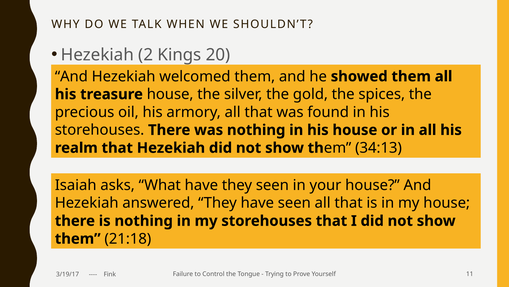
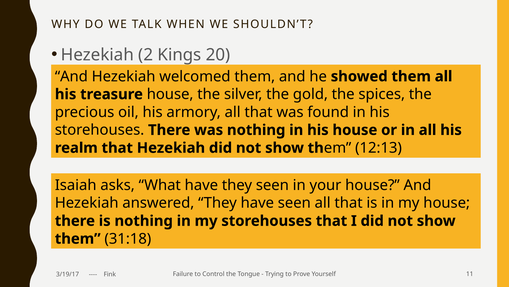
34:13: 34:13 -> 12:13
21:18: 21:18 -> 31:18
